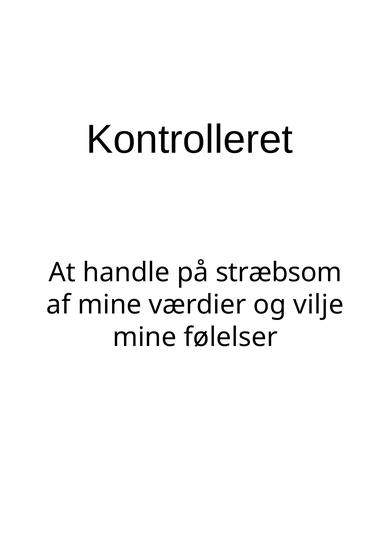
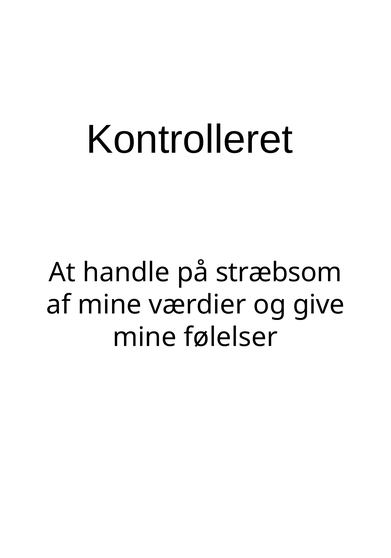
vilje: vilje -> give
